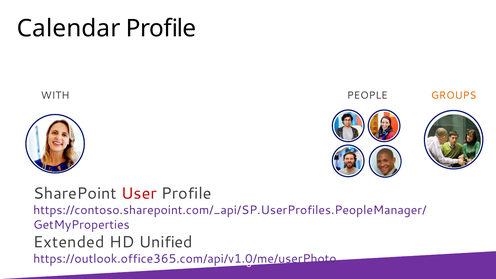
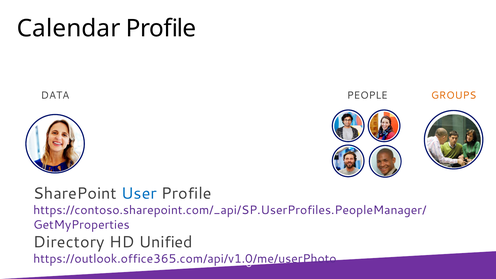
WITH: WITH -> DATA
User colour: red -> blue
Extended: Extended -> Directory
